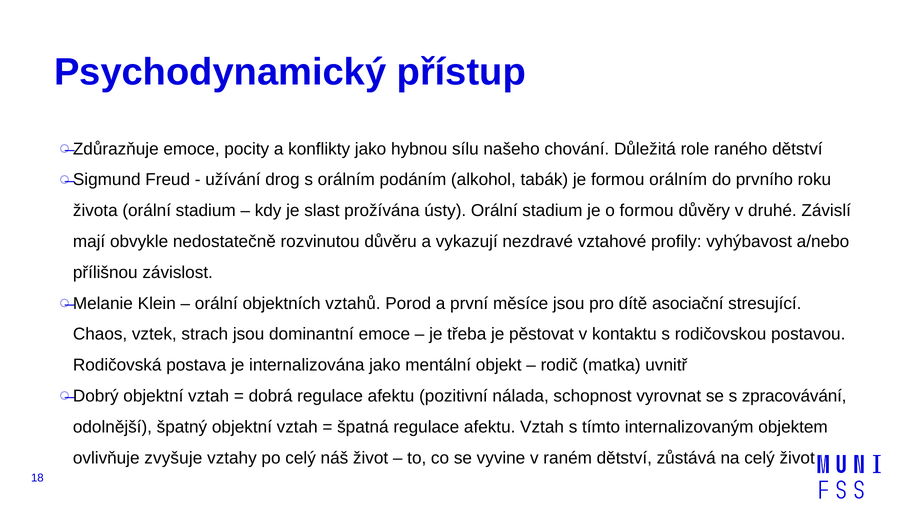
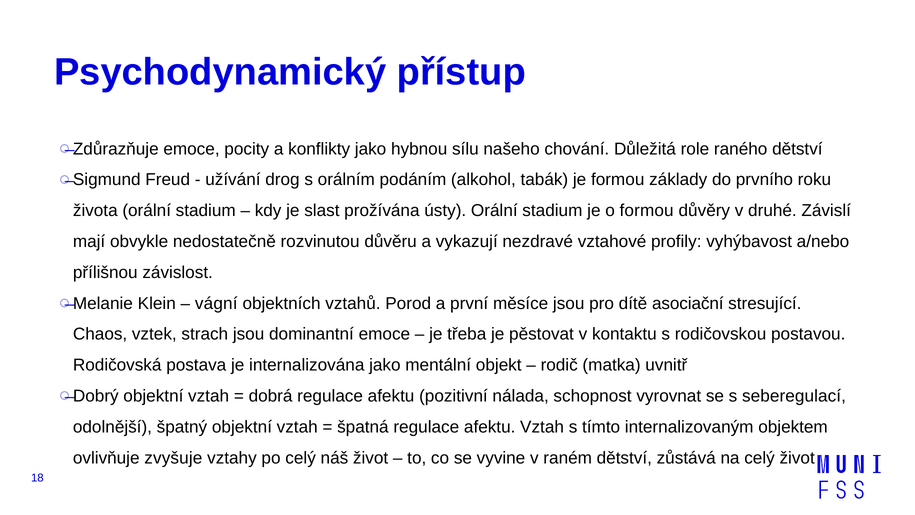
formou orálním: orálním -> základy
orální at (216, 303): orální -> vágní
zpracovávání: zpracovávání -> seberegulací
